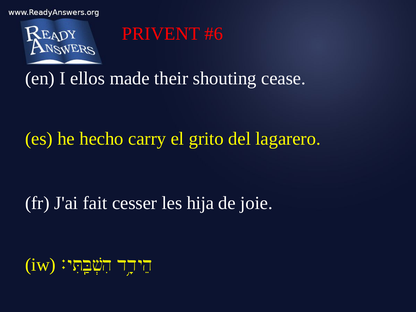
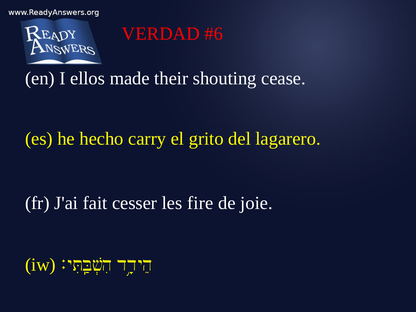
PRIVENT: PRIVENT -> VERDAD
hija: hija -> fire
